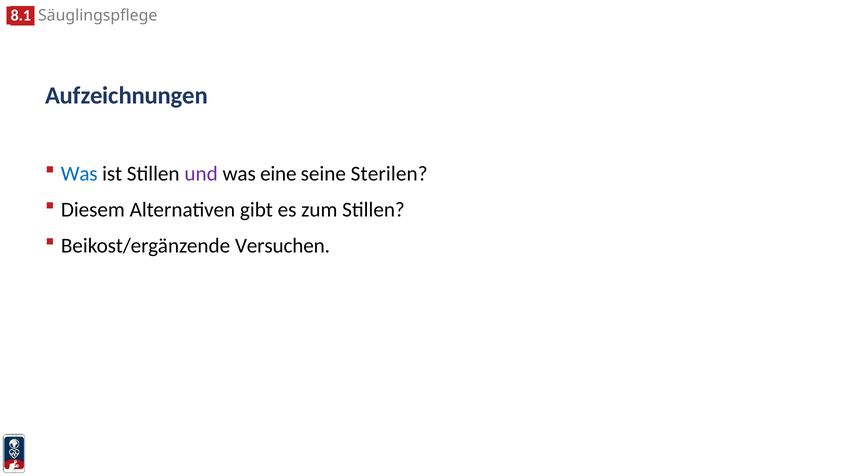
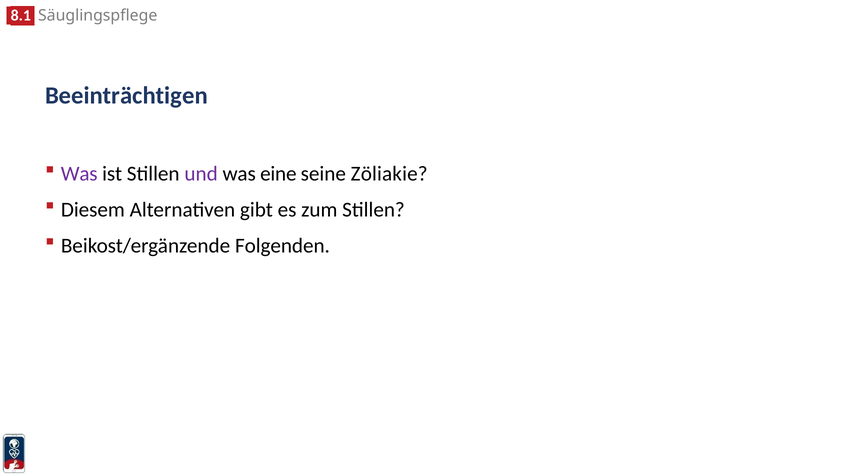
Aufzeichnungen: Aufzeichnungen -> Beeinträchtigen
Was at (79, 174) colour: blue -> purple
Sterilen: Sterilen -> Zöliakie
Versuchen: Versuchen -> Folgenden
